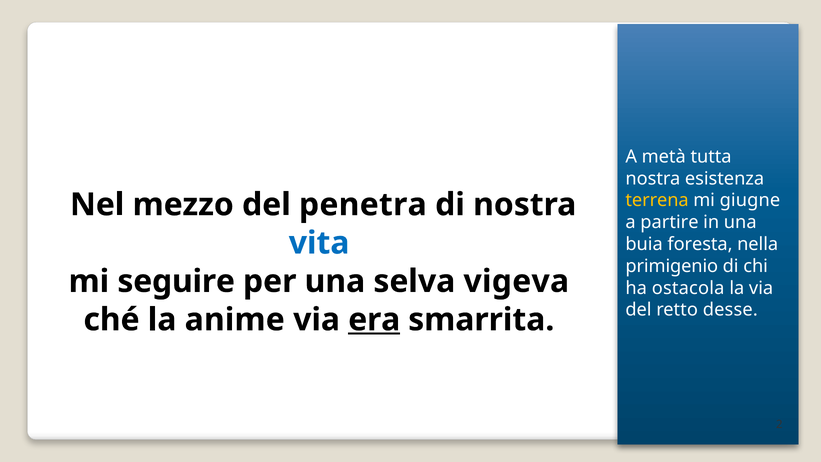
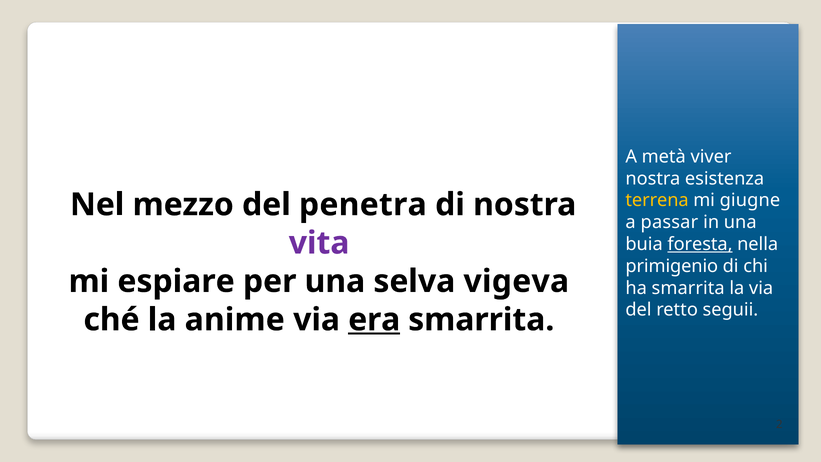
tutta: tutta -> viver
partire: partire -> passar
vita colour: blue -> purple
foresta underline: none -> present
seguire: seguire -> espiare
ha ostacola: ostacola -> smarrita
desse: desse -> seguii
